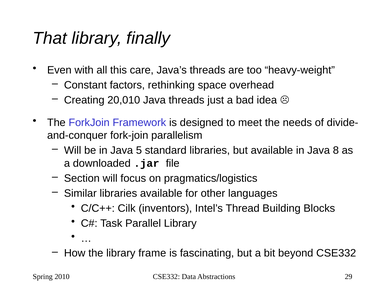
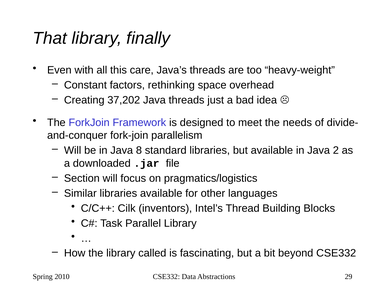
20,010: 20,010 -> 37,202
5: 5 -> 8
8: 8 -> 2
frame: frame -> called
